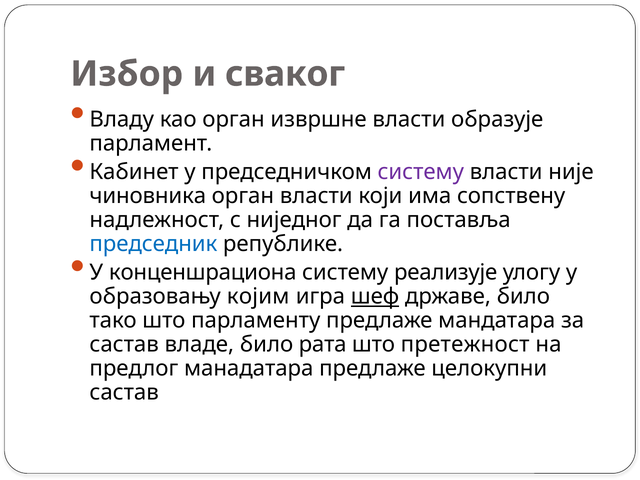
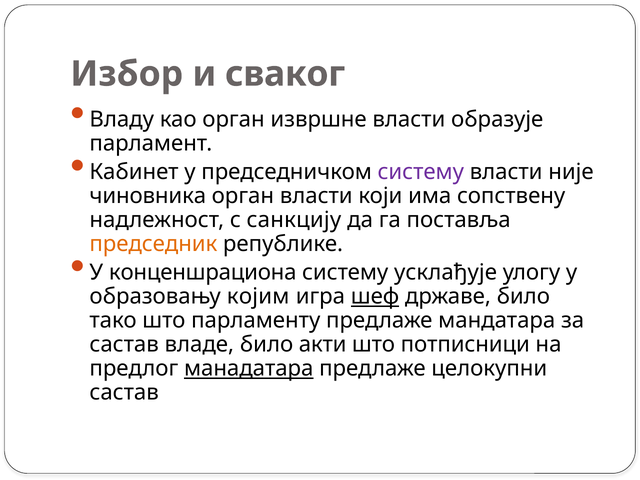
ниједног: ниједног -> санкцију
председник colour: blue -> orange
реализује: реализује -> усклађује
рата: рата -> акти
претежност: претежност -> потписници
манадатара underline: none -> present
